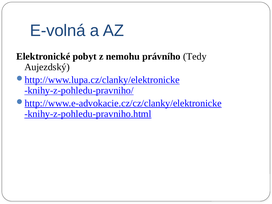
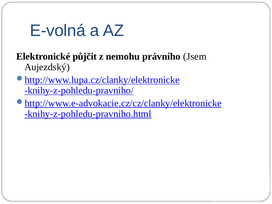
pobyt: pobyt -> půjčit
Tedy: Tedy -> Jsem
